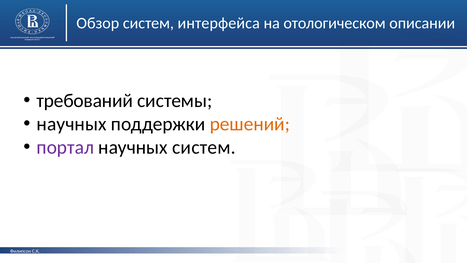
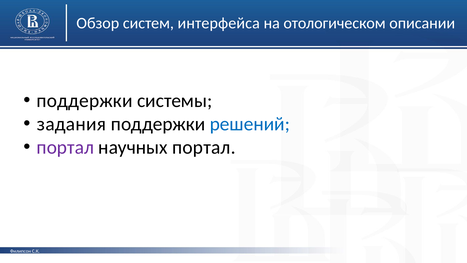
требований at (85, 101): требований -> поддержки
научных at (72, 124): научных -> задания
решений colour: orange -> blue
научных систем: систем -> портал
